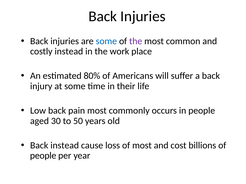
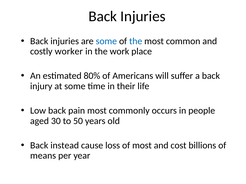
the at (136, 41) colour: purple -> blue
costly instead: instead -> worker
people at (43, 156): people -> means
